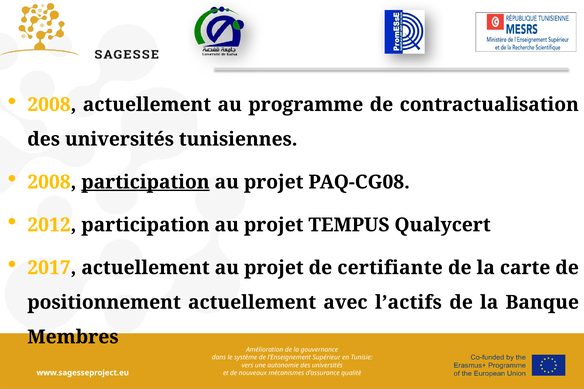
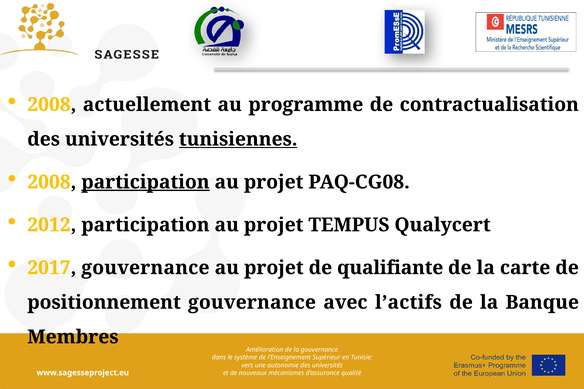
tunisiennes underline: none -> present
2017 actuellement: actuellement -> gouvernance
certifiante: certifiante -> qualifiante
positionnement actuellement: actuellement -> gouvernance
